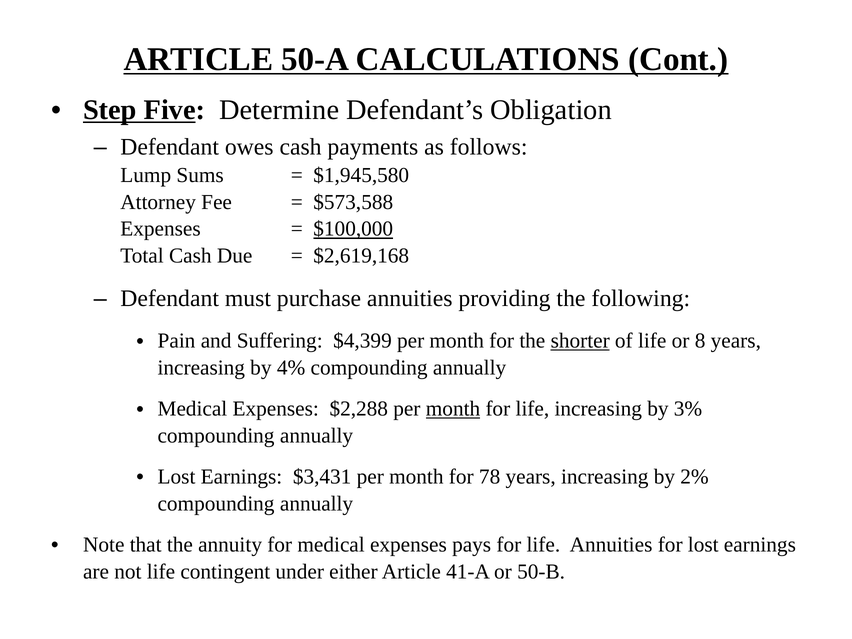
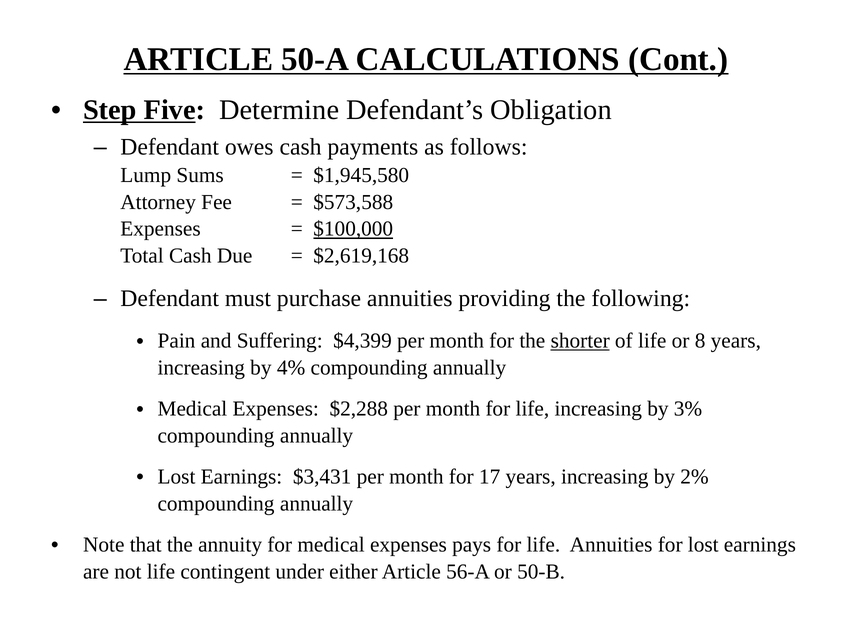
month at (453, 409) underline: present -> none
78: 78 -> 17
41-A: 41-A -> 56-A
